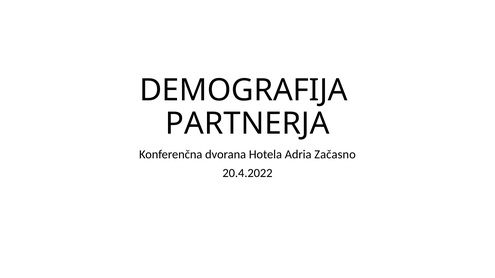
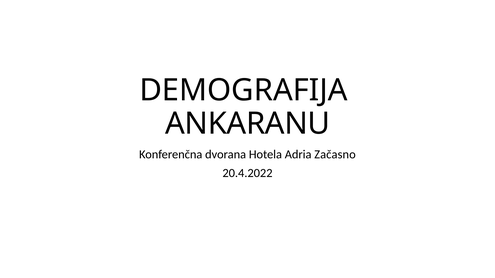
PARTNERJA: PARTNERJA -> ANKARANU
